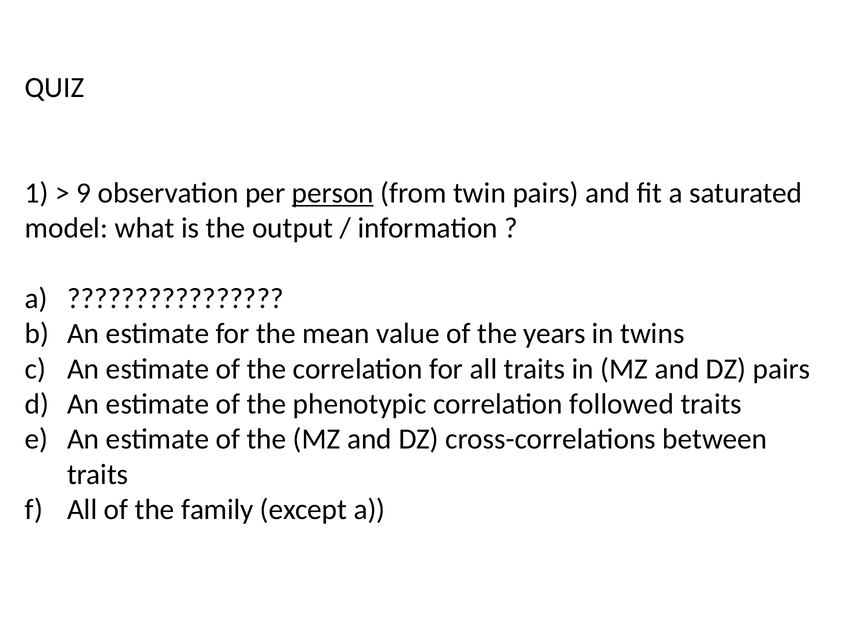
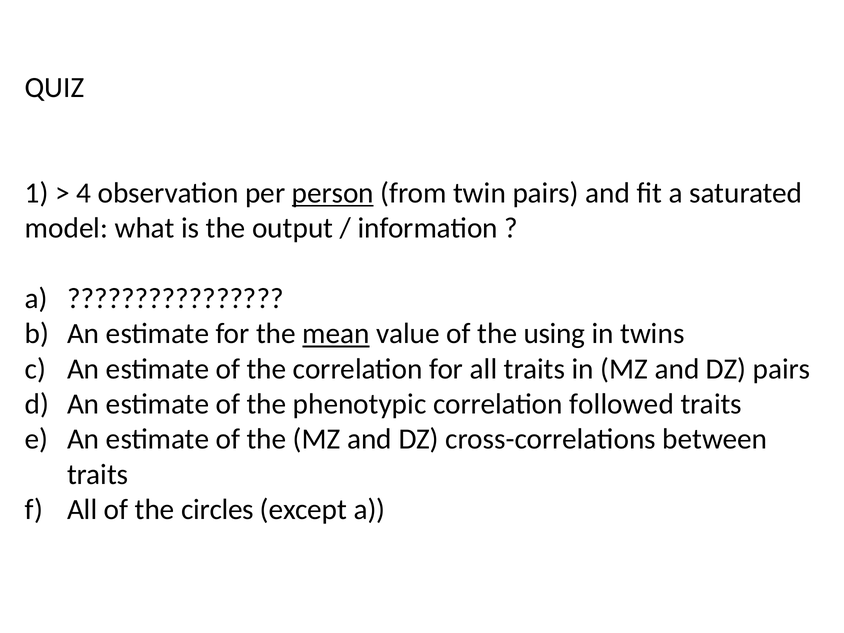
9: 9 -> 4
mean underline: none -> present
years: years -> using
family: family -> circles
